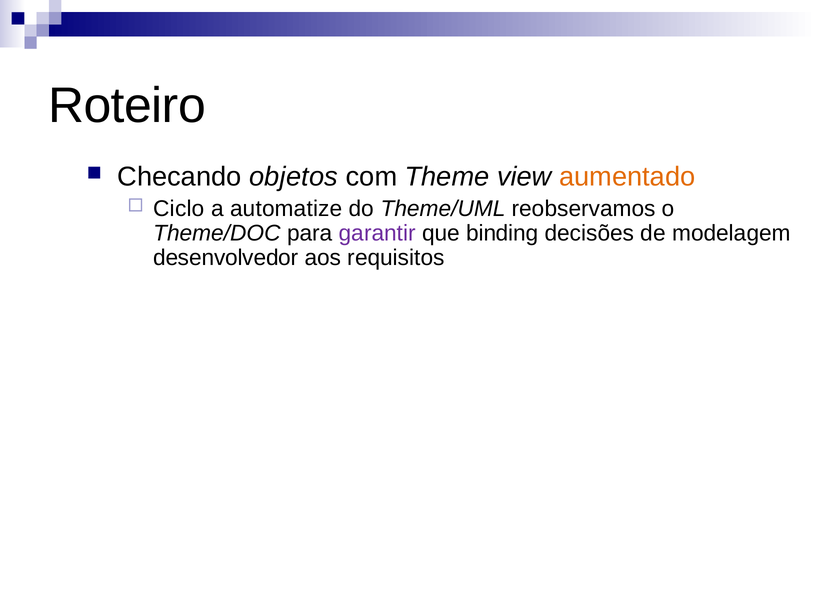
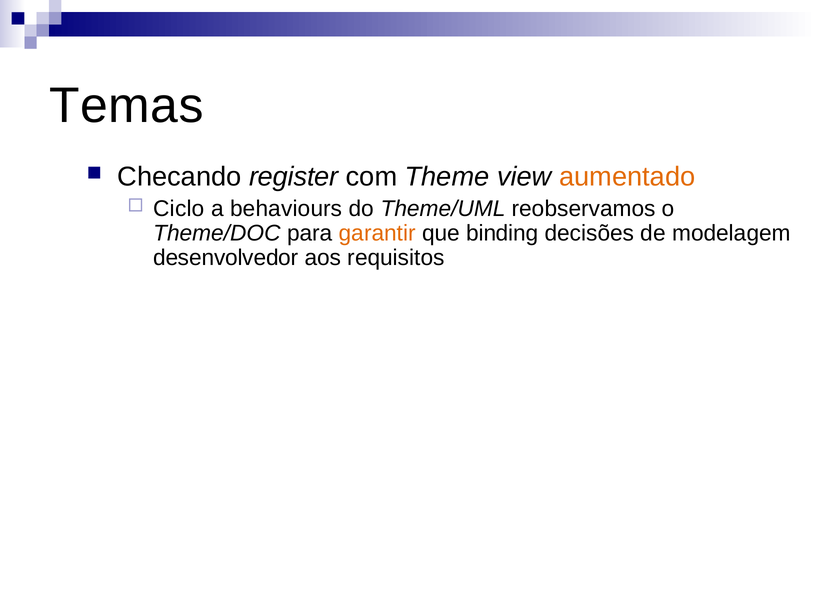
Roteiro: Roteiro -> Temas
objetos: objetos -> register
automatize: automatize -> behaviours
garantir colour: purple -> orange
